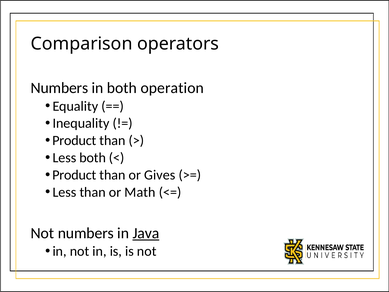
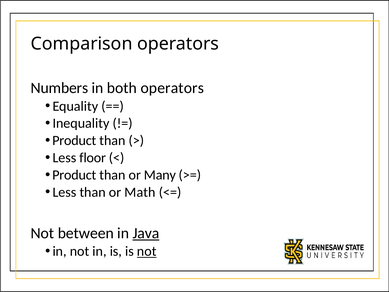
both operation: operation -> operators
Less both: both -> floor
Gives: Gives -> Many
Not numbers: numbers -> between
not at (147, 251) underline: none -> present
